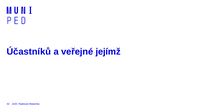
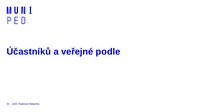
jejímž: jejímž -> podle
